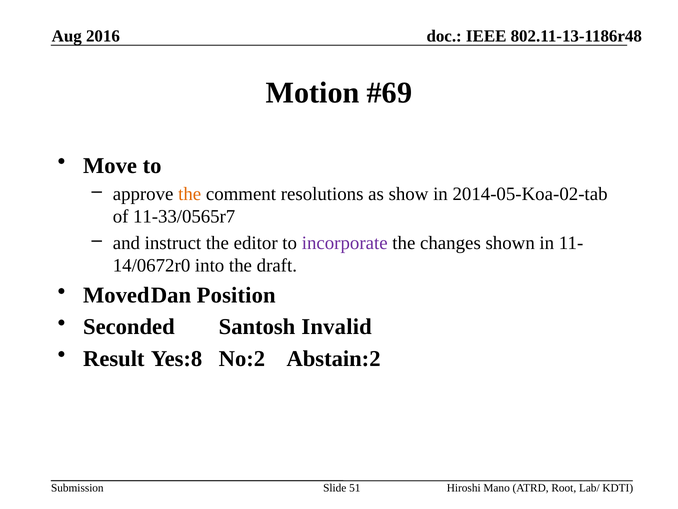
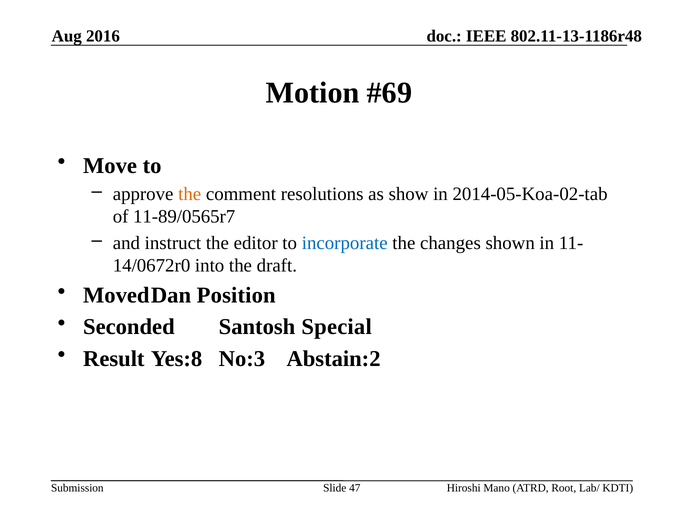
11-33/0565r7: 11-33/0565r7 -> 11-89/0565r7
incorporate colour: purple -> blue
Invalid: Invalid -> Special
No:2: No:2 -> No:3
51: 51 -> 47
